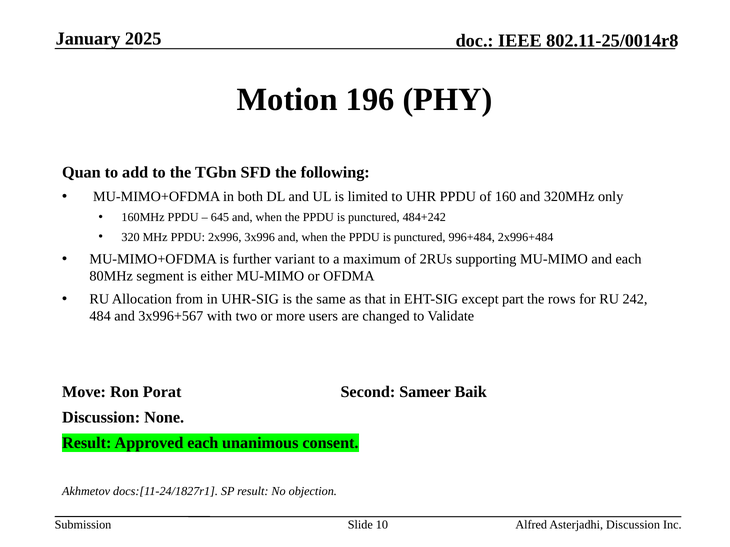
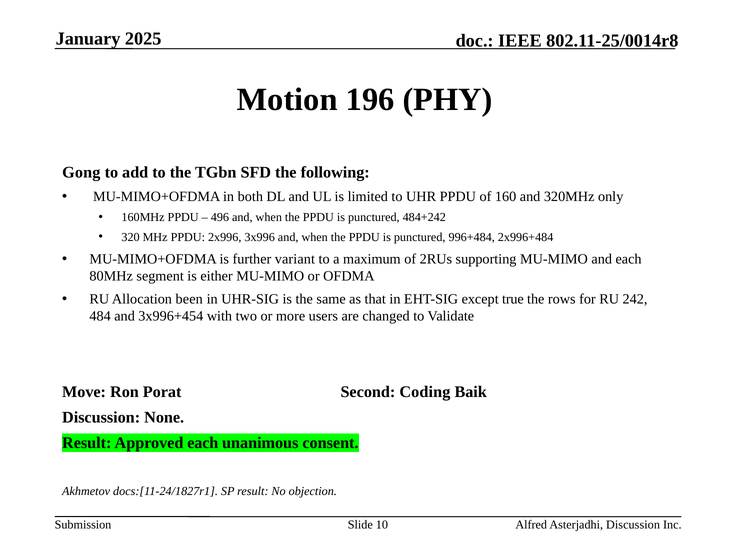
Quan: Quan -> Gong
645: 645 -> 496
from: from -> been
part: part -> true
3x996+567: 3x996+567 -> 3x996+454
Sameer: Sameer -> Coding
